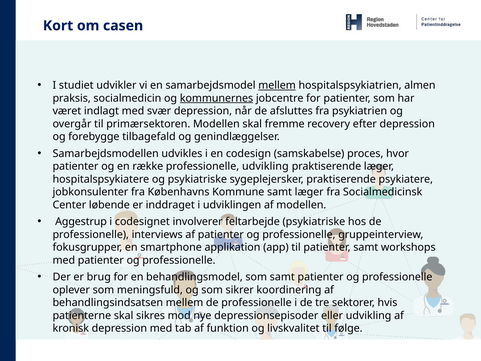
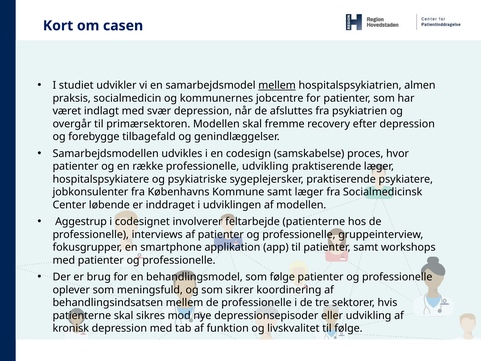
kommunernes underline: present -> none
feltarbejde psykiatriske: psykiatriske -> patienterne
som samt: samt -> følge
